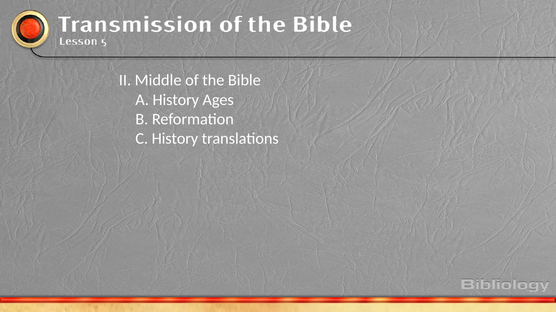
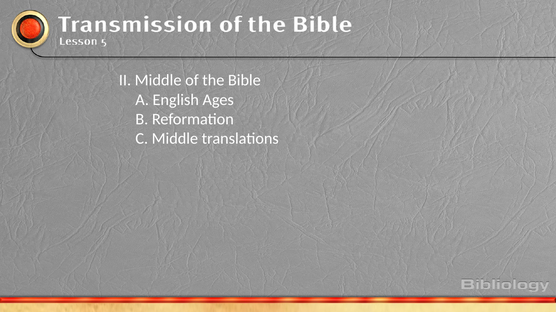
A History: History -> English
C History: History -> Middle
